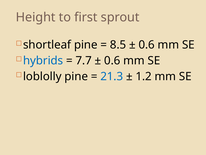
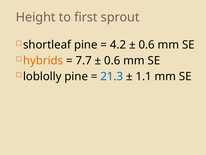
8.5: 8.5 -> 4.2
hybrids colour: blue -> orange
1.2: 1.2 -> 1.1
